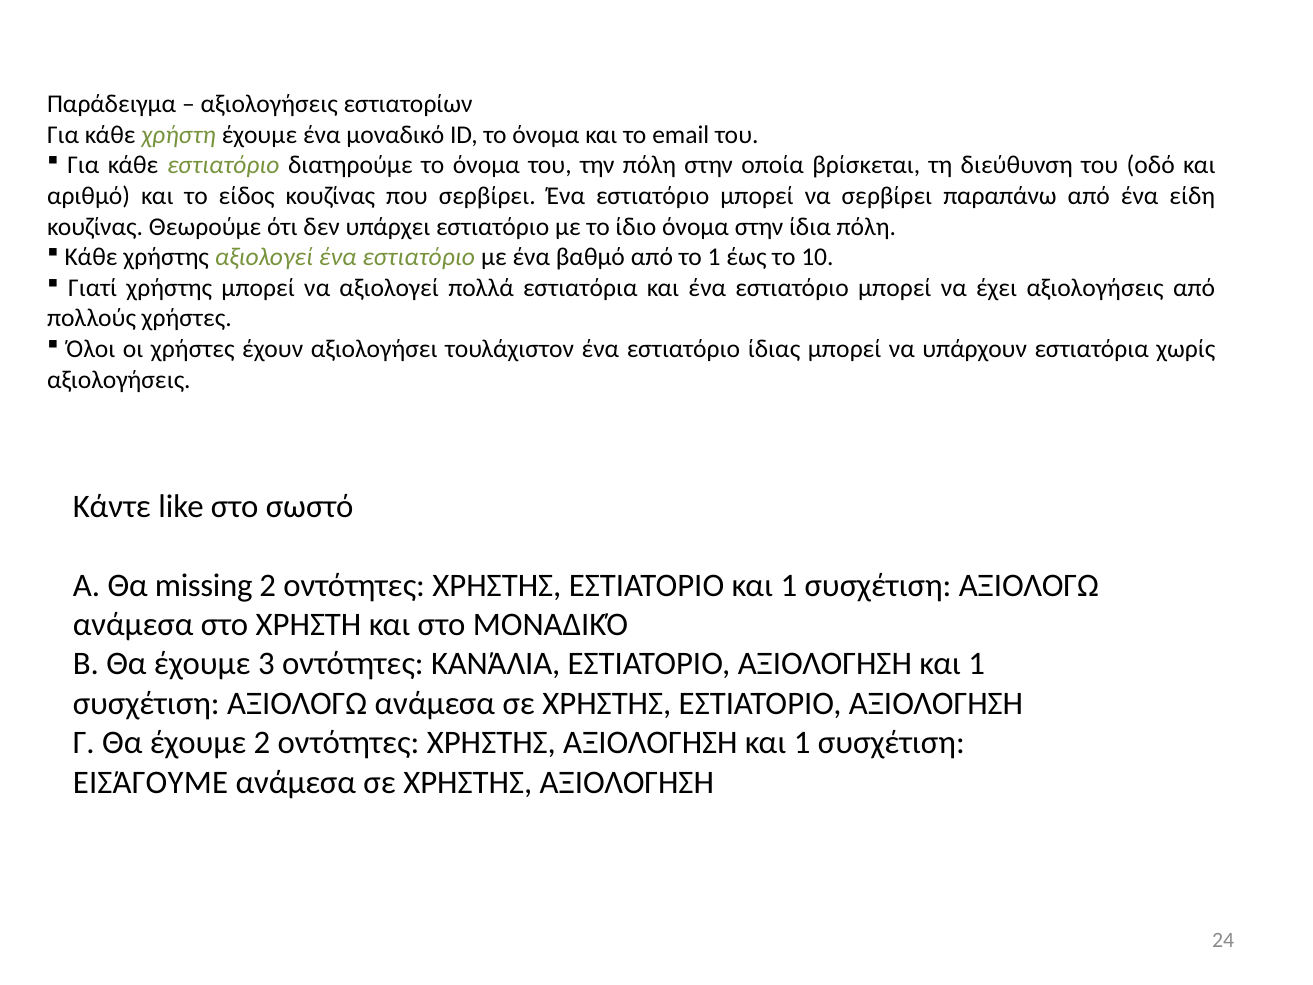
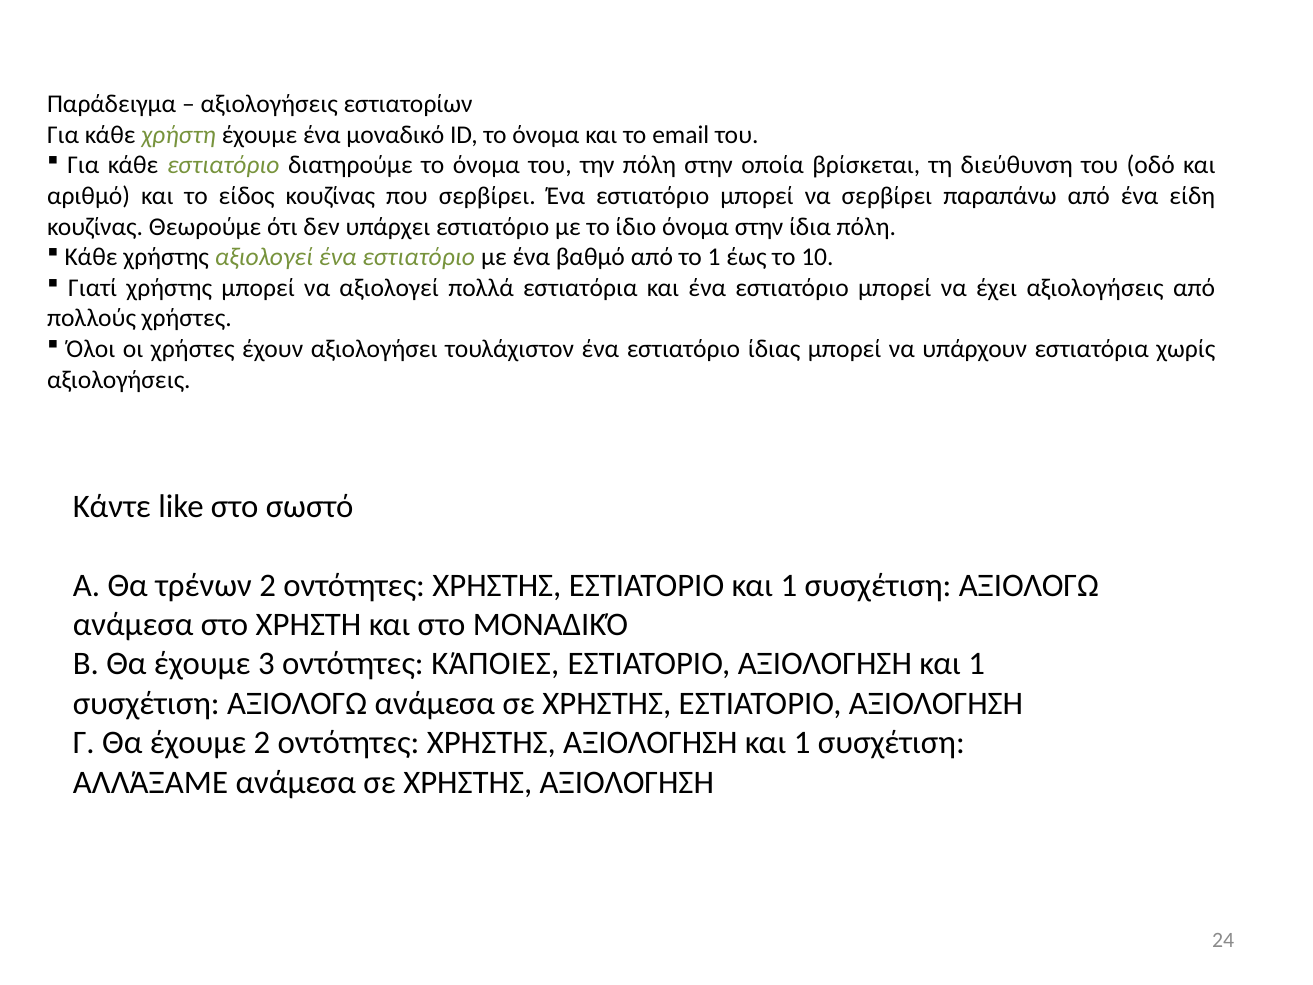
missing: missing -> τρένων
ΚΑΝΆΛΙΑ: ΚΑΝΆΛΙΑ -> ΚΆΠΟΙΕΣ
ΕΙΣΆΓΟΥΜΕ: ΕΙΣΆΓΟΥΜΕ -> ΑΛΛΆΞΑΜΕ
